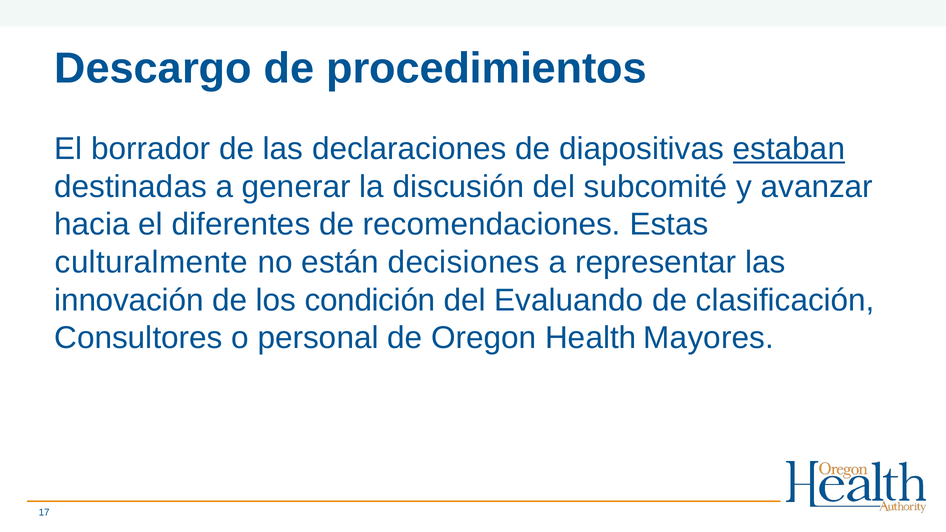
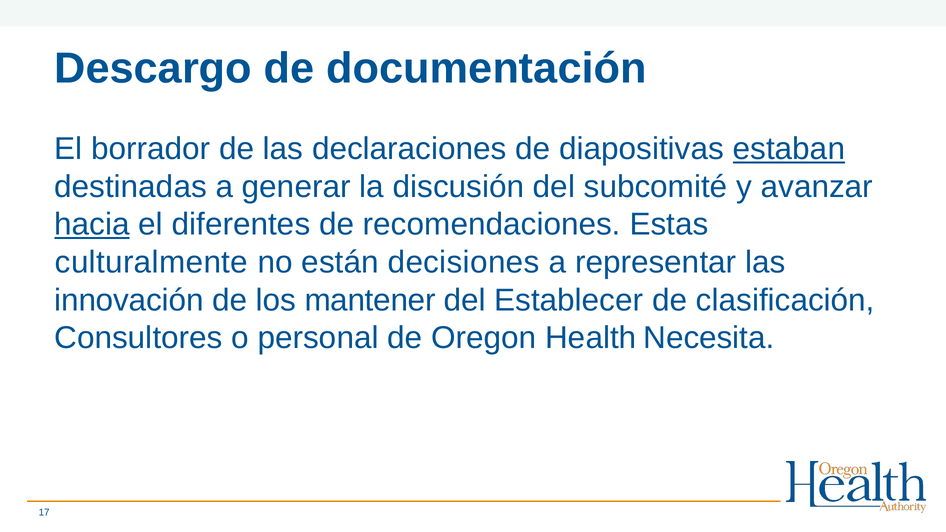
procedimientos: procedimientos -> documentación
hacia underline: none -> present
condición: condición -> mantener
Evaluando: Evaluando -> Establecer
Mayores: Mayores -> Necesita
